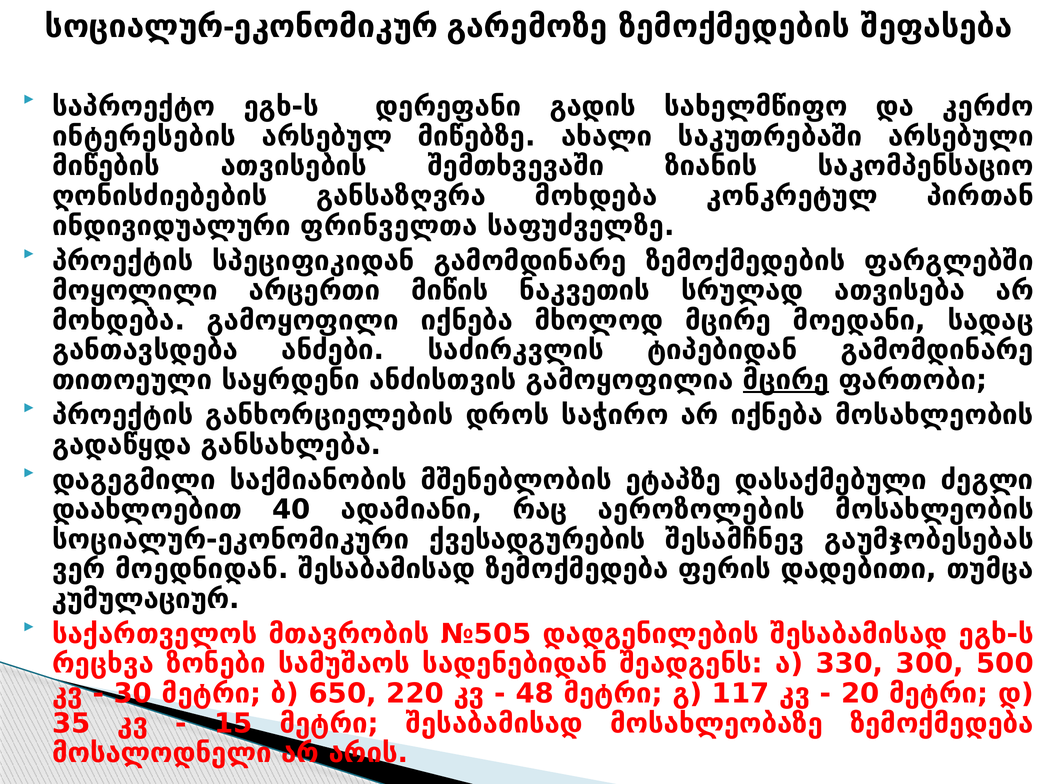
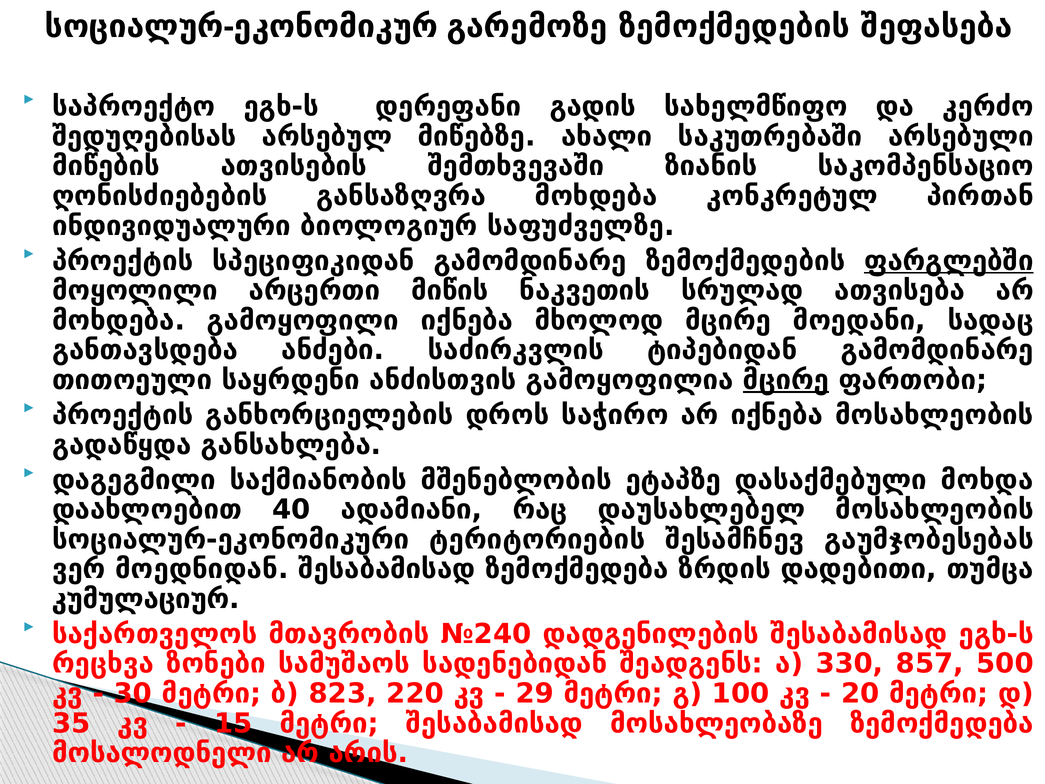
ინტერესების: ინტერესების -> შედუღებისას
ფრინველთა: ფრინველთა -> ბიოლოგიურ
ფარგლებში underline: none -> present
ძეგლი: ძეგლი -> მოხდა
აეროზოლების: აეროზოლების -> დაუსახლებელ
ქვესადგურების: ქვესადგურების -> ტერიტორიების
ფერის: ფერის -> ზრდის
№505: №505 -> №240
300: 300 -> 857
650: 650 -> 823
48: 48 -> 29
117: 117 -> 100
